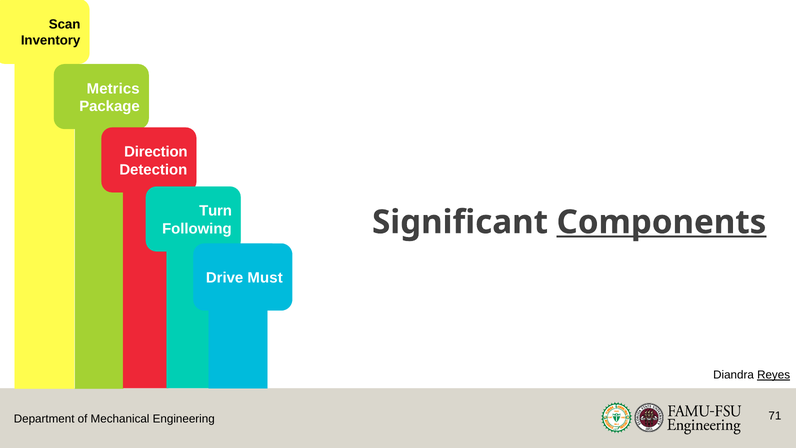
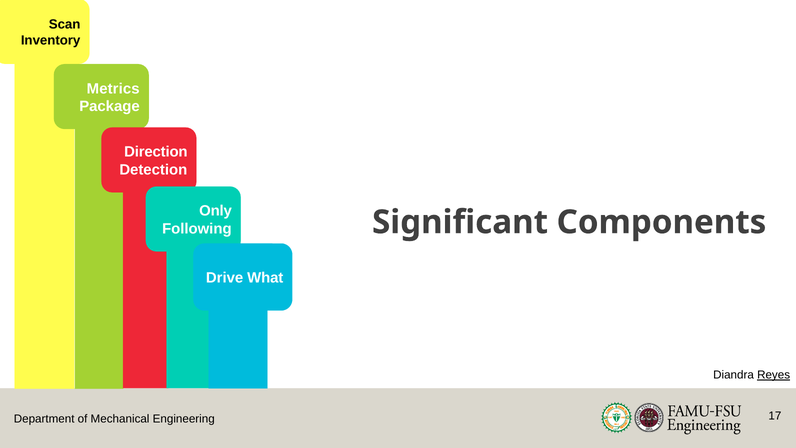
Turn: Turn -> Only
Components underline: present -> none
Must: Must -> What
71: 71 -> 17
